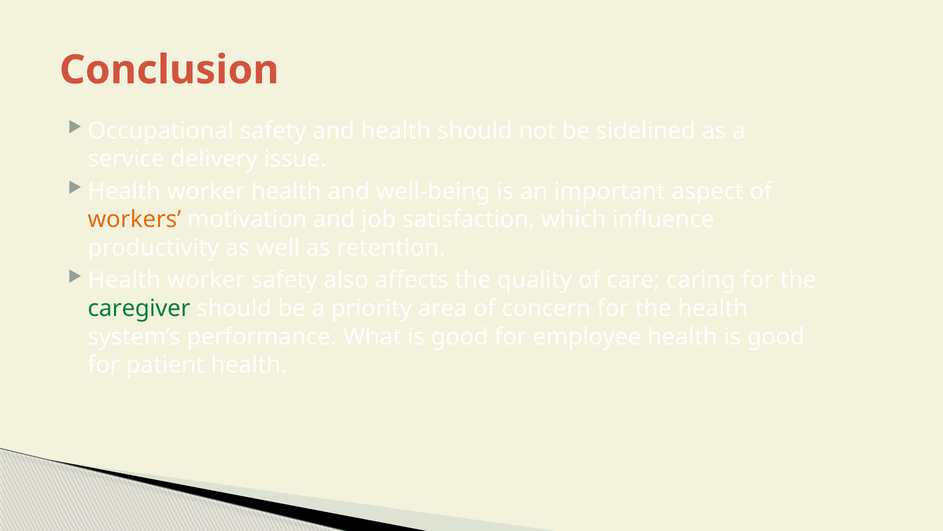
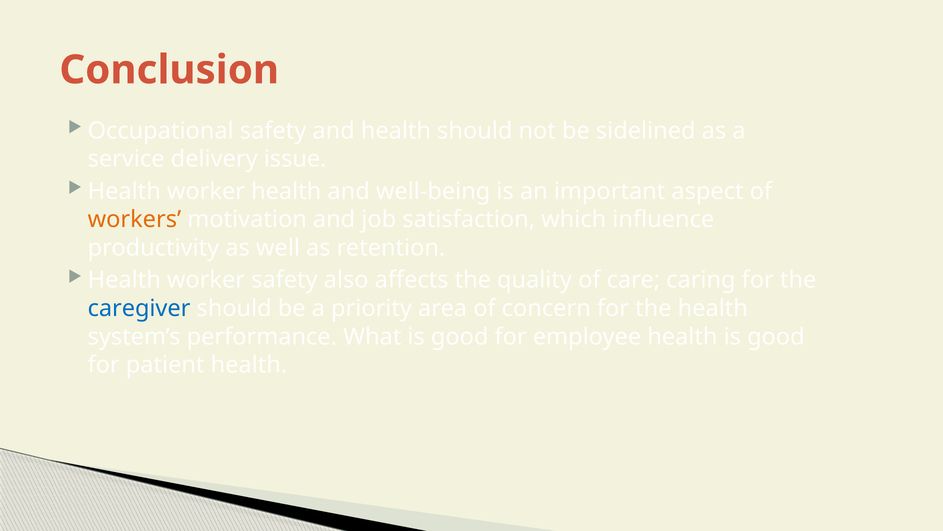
caregiver colour: green -> blue
